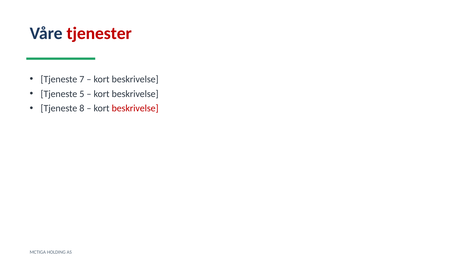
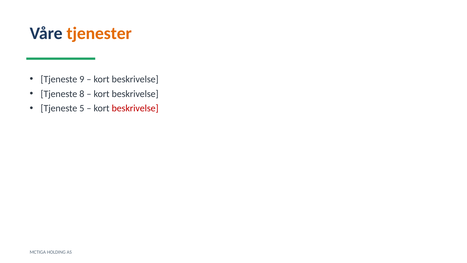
tjenester colour: red -> orange
7: 7 -> 9
5: 5 -> 8
8: 8 -> 5
